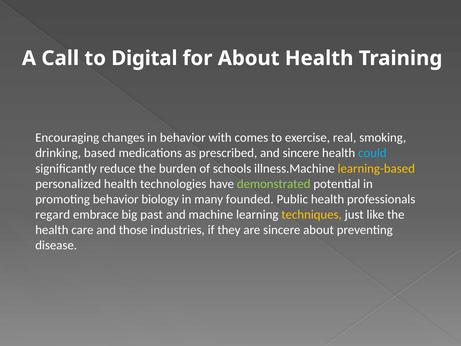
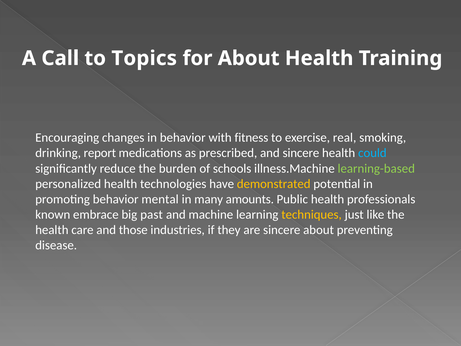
Digital: Digital -> Topics
comes: comes -> fitness
based: based -> report
learning-based colour: yellow -> light green
demonstrated colour: light green -> yellow
biology: biology -> mental
founded: founded -> amounts
regard: regard -> known
